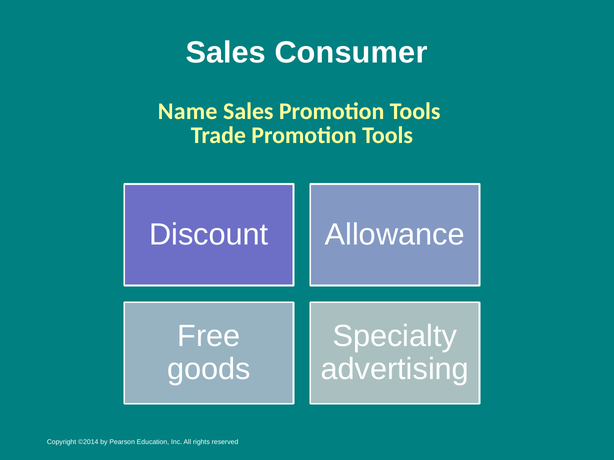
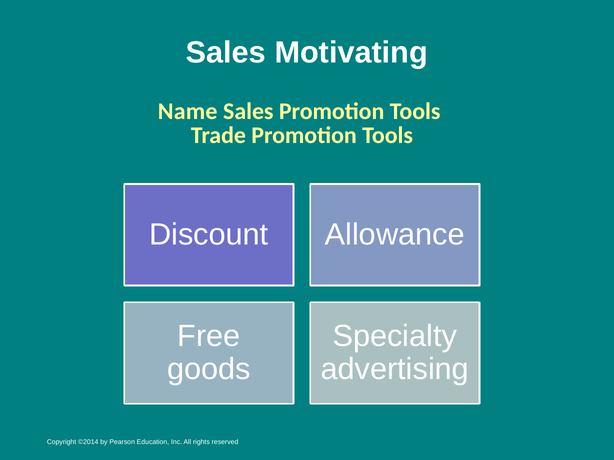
Consumer: Consumer -> Motivating
